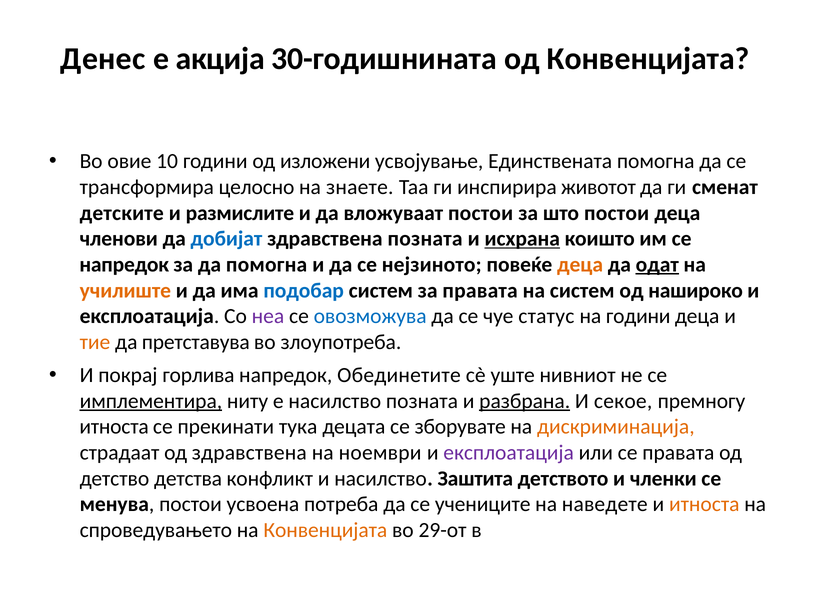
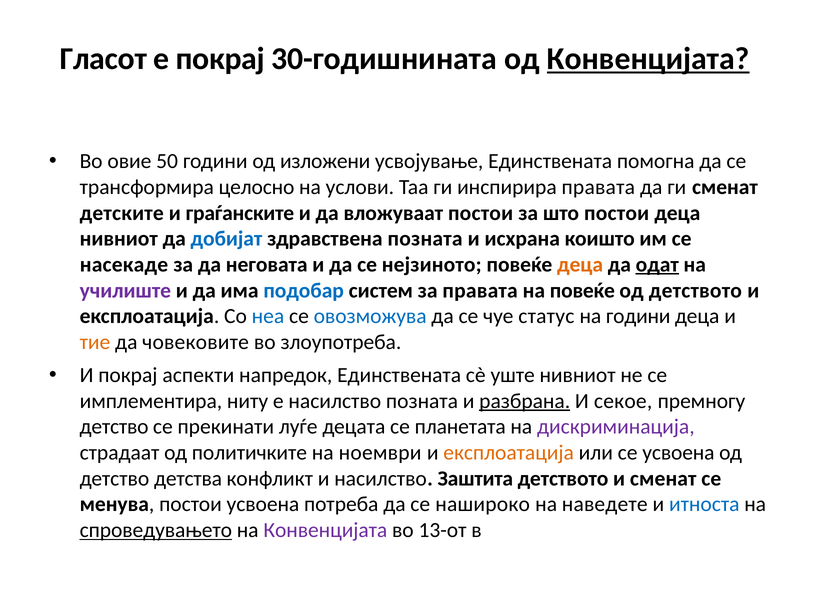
Денес: Денес -> Гласот
е акција: акција -> покрај
Конвенцијата at (648, 59) underline: none -> present
10: 10 -> 50
знаете: знаете -> услови
инспирира животот: животот -> правата
размислите: размислите -> граѓанските
членови at (119, 239): членови -> нивниот
исхрана underline: present -> none
напредок at (124, 265): напредок -> насекаде
да помогна: помогна -> неговата
училиште colour: orange -> purple
на систем: систем -> повеќе
од нашироко: нашироко -> детството
неа colour: purple -> blue
претставува: претставува -> човековите
горлива: горлива -> аспекти
напредок Обединетите: Обединетите -> Единствената
имплементира underline: present -> none
итноста at (114, 427): итноста -> детство
тука: тука -> луѓе
зборувате: зборувате -> планетата
дискриминација colour: orange -> purple
од здравствена: здравствена -> политичките
експлоатација at (509, 453) colour: purple -> orange
се правата: правата -> усвоена
и членки: членки -> сменат
учениците: учениците -> нашироко
итноста at (704, 505) colour: orange -> blue
спроведувањето underline: none -> present
Конвенцијата at (325, 531) colour: orange -> purple
29-от: 29-от -> 13-от
